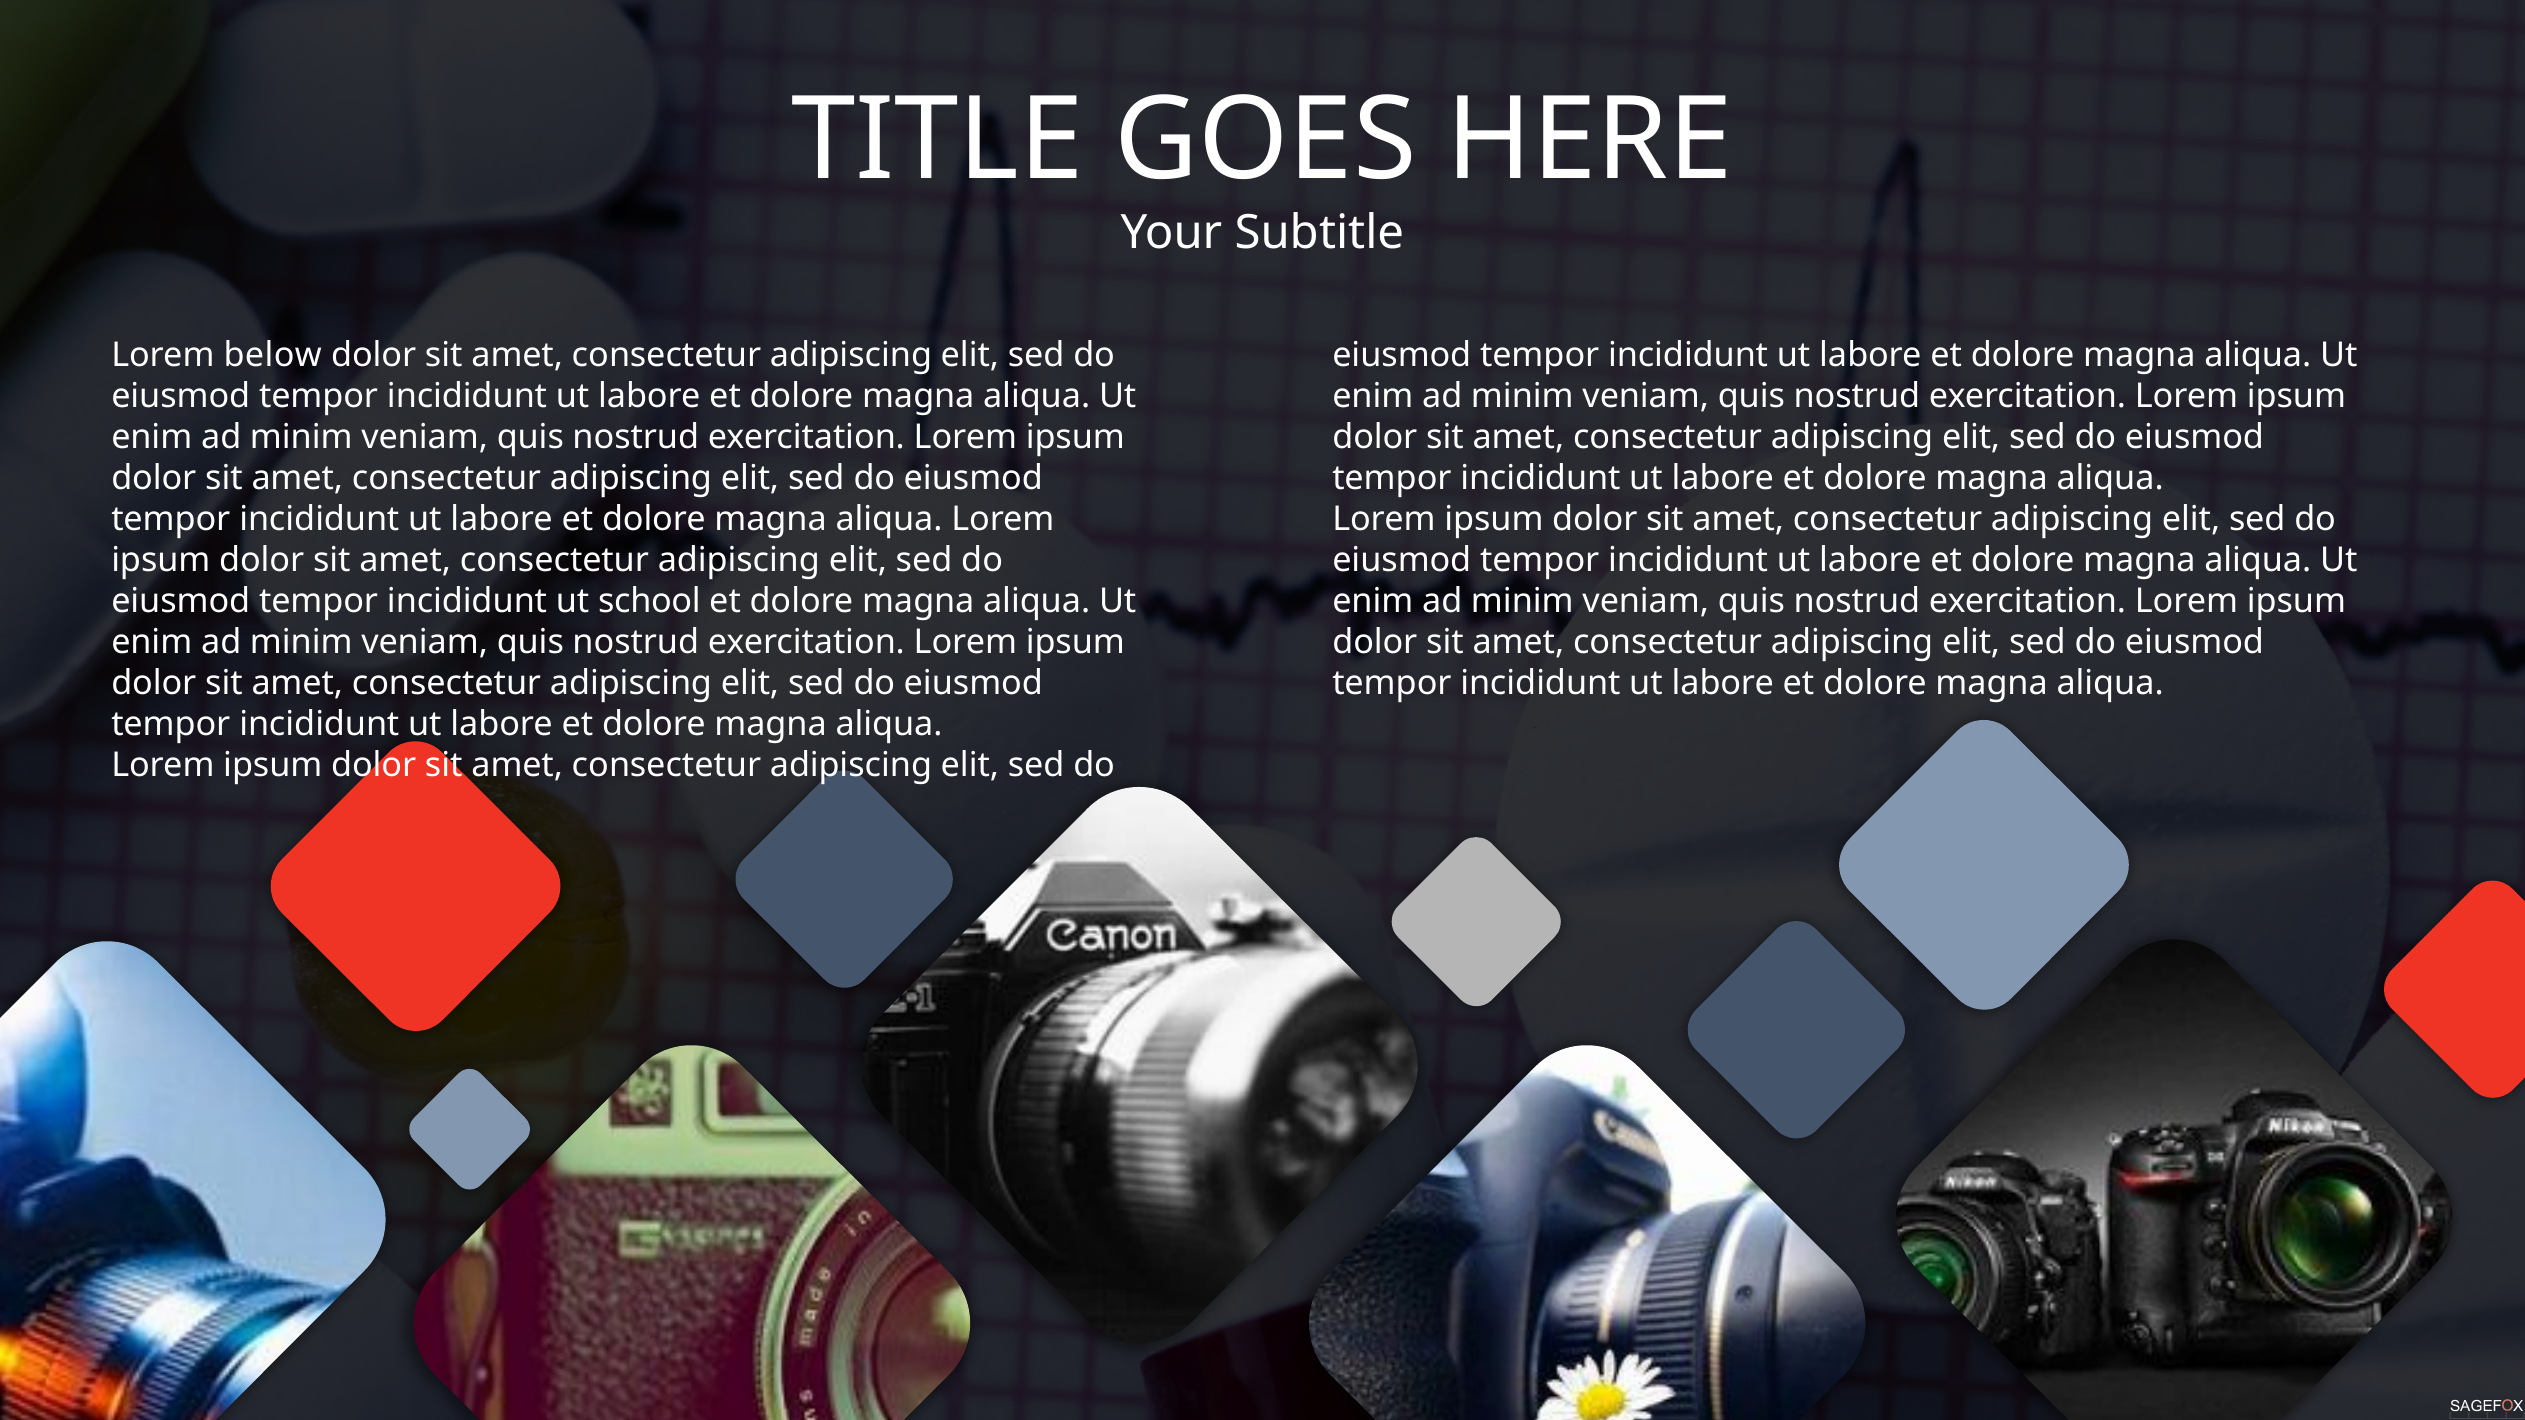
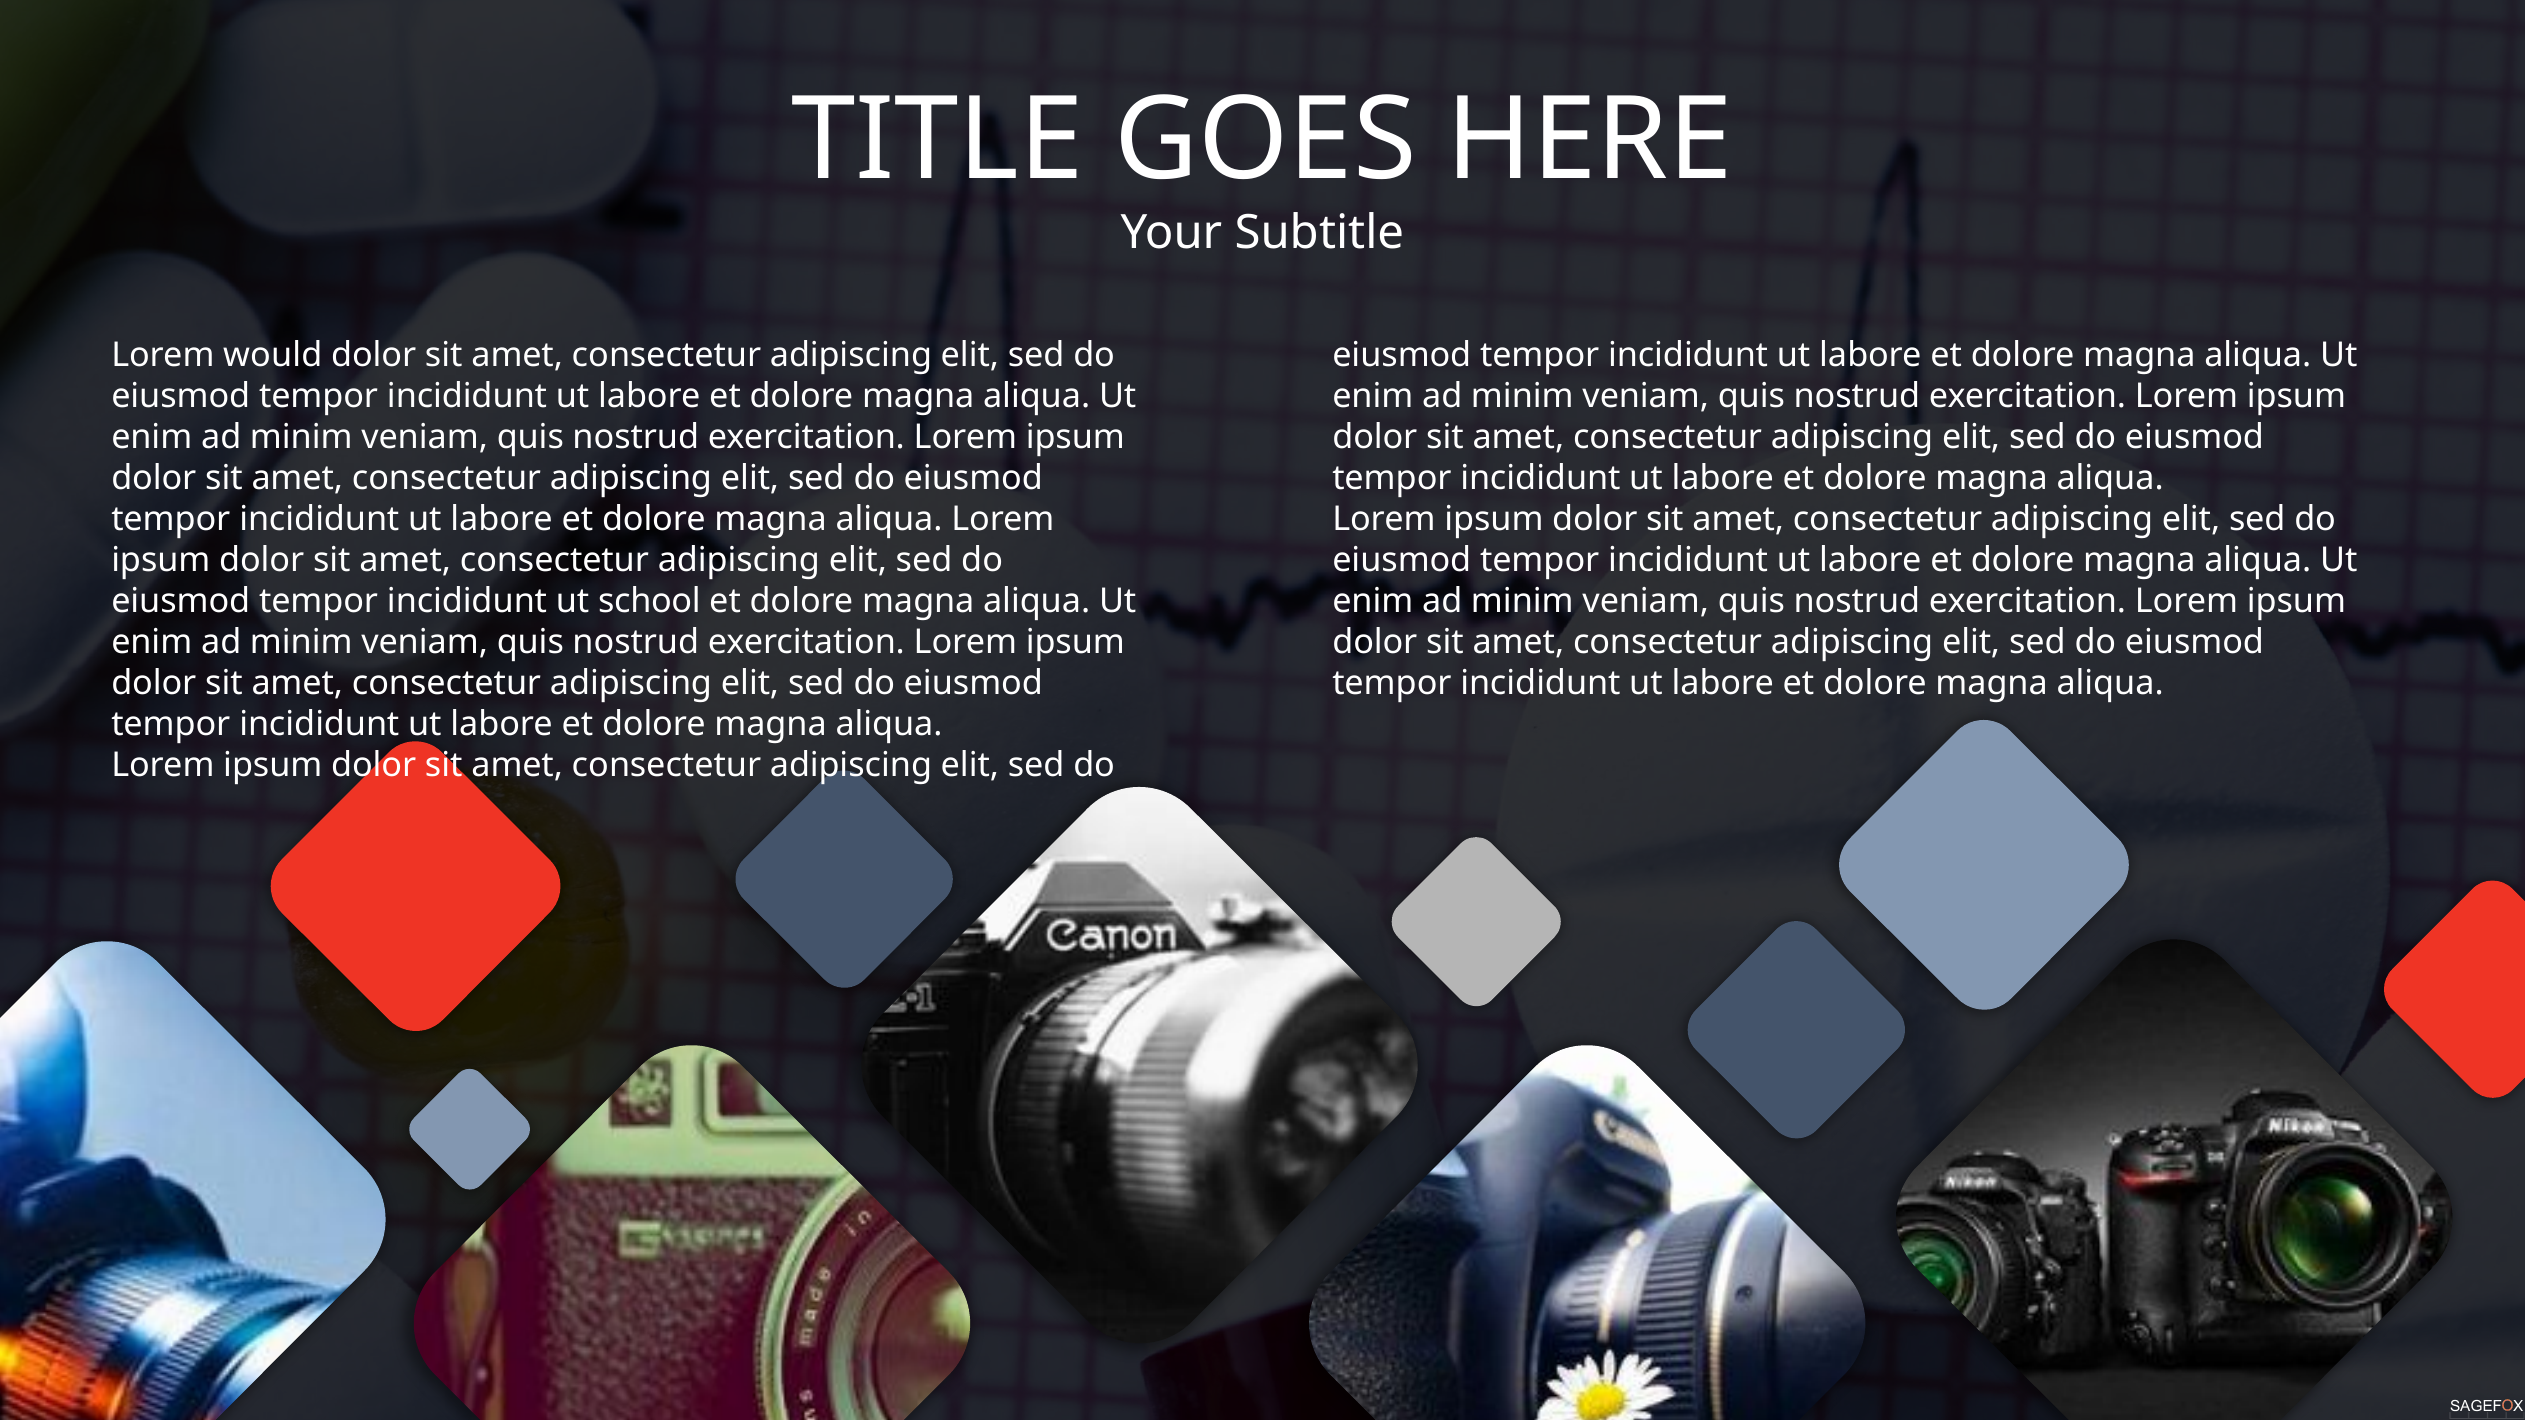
below: below -> would
